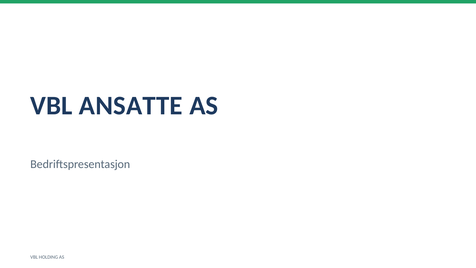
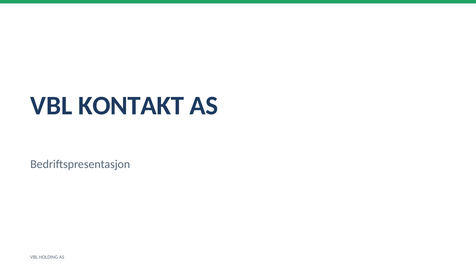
ANSATTE: ANSATTE -> KONTAKT
